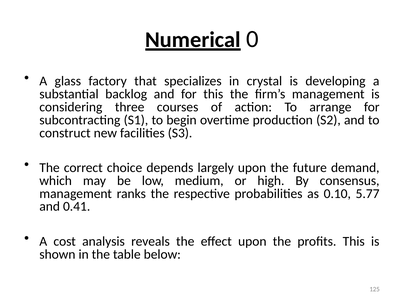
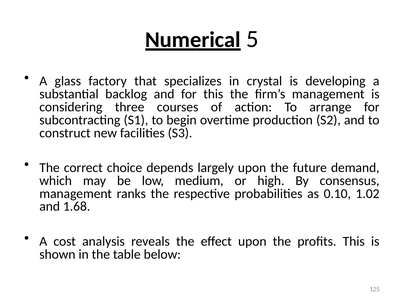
0: 0 -> 5
5.77: 5.77 -> 1.02
0.41: 0.41 -> 1.68
